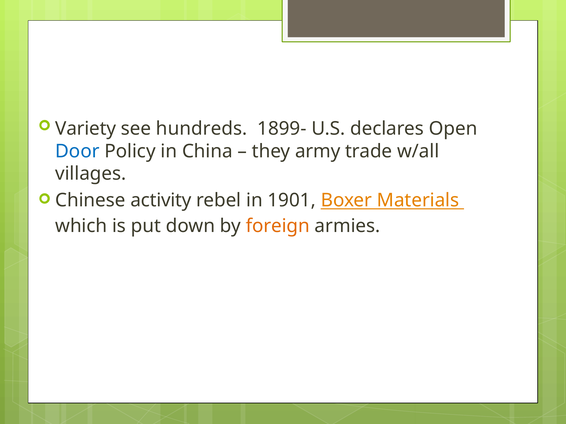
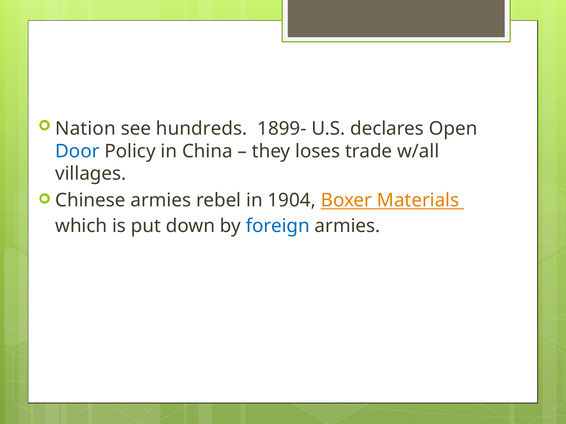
Variety: Variety -> Nation
army: army -> loses
Chinese activity: activity -> armies
1901: 1901 -> 1904
foreign colour: orange -> blue
